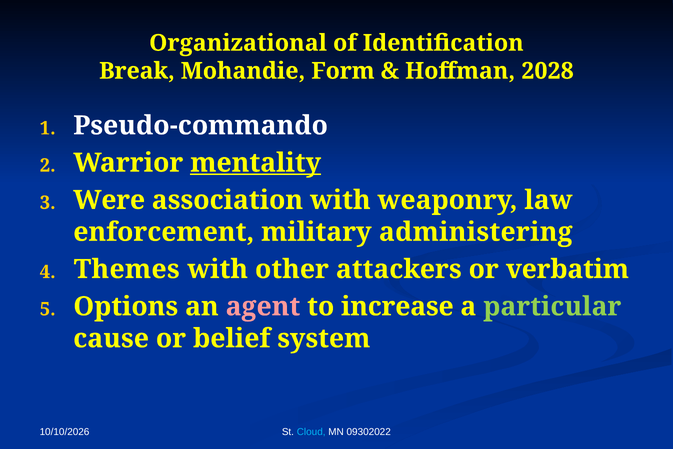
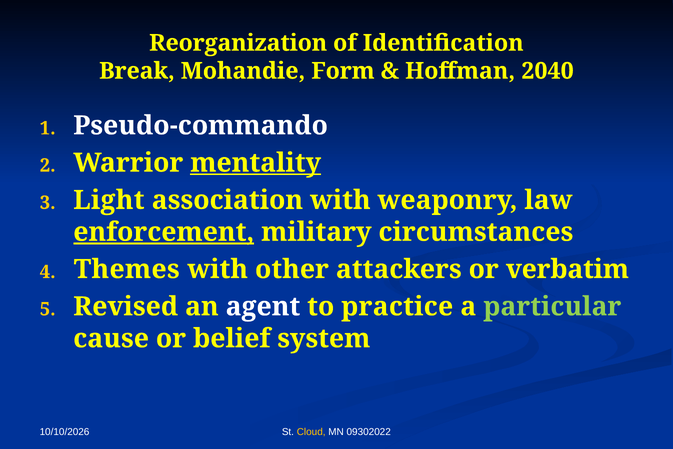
Organizational: Organizational -> Reorganization
2028: 2028 -> 2040
Were: Were -> Light
enforcement underline: none -> present
administering: administering -> circumstances
Options: Options -> Revised
agent colour: pink -> white
increase: increase -> practice
Cloud colour: light blue -> yellow
